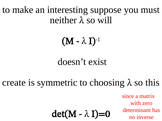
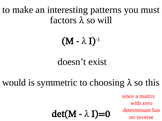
suppose: suppose -> patterns
neither: neither -> factors
create: create -> would
